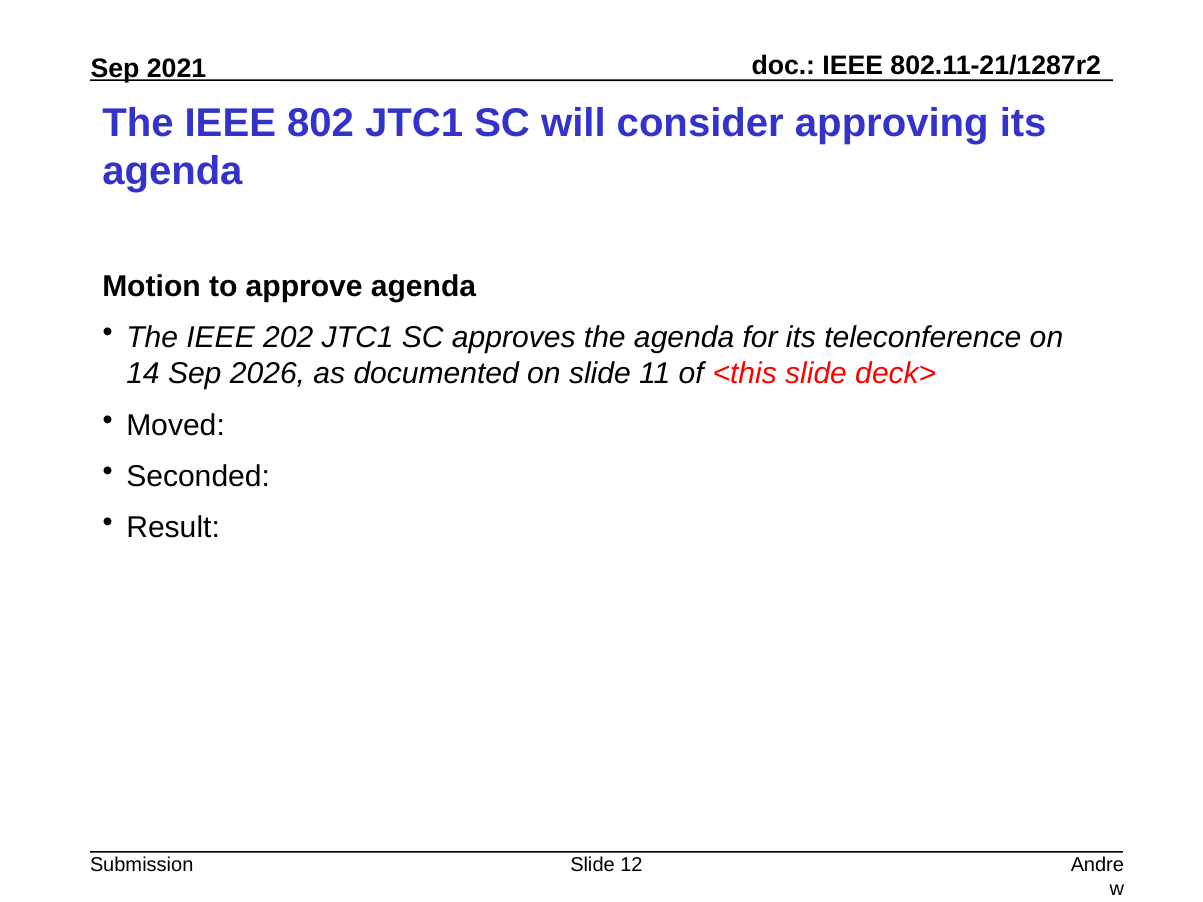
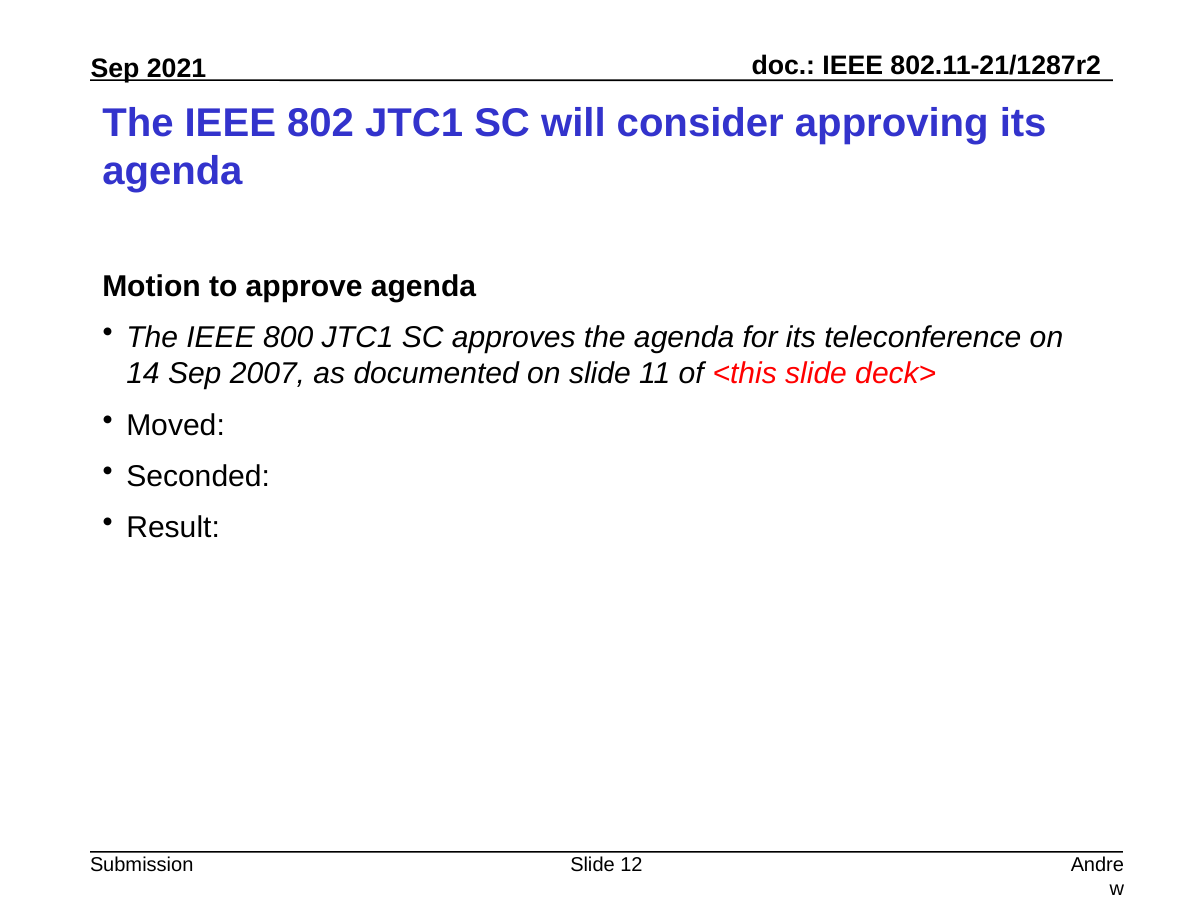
202: 202 -> 800
2026: 2026 -> 2007
